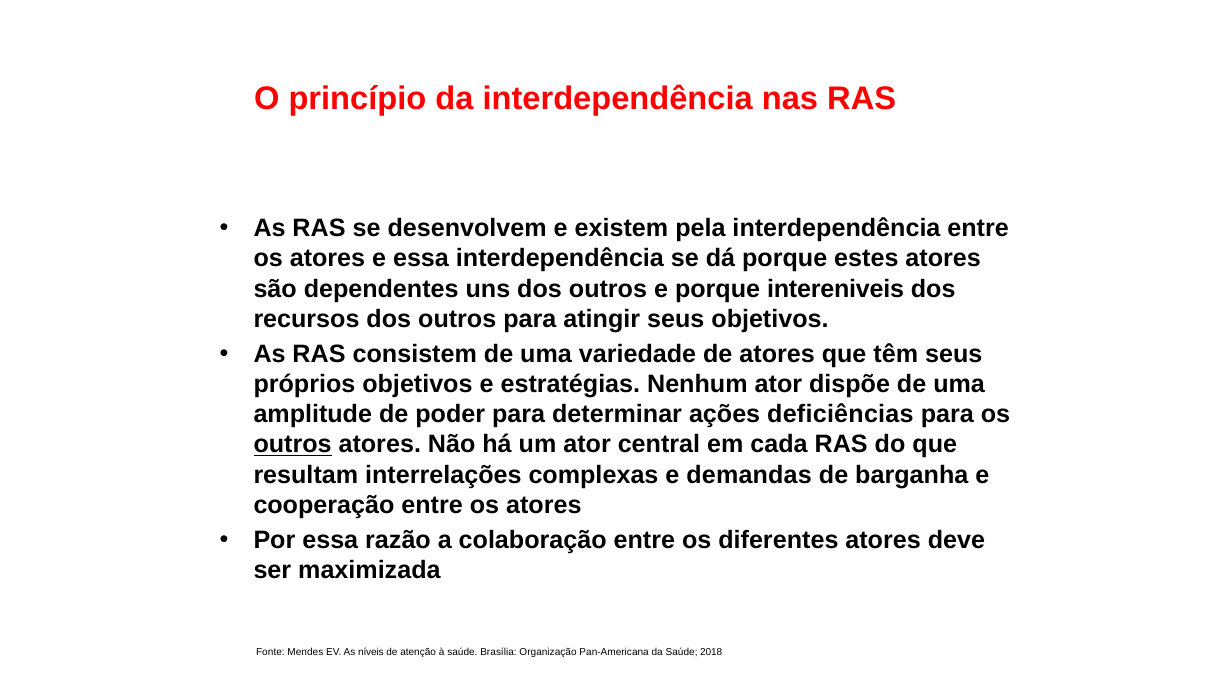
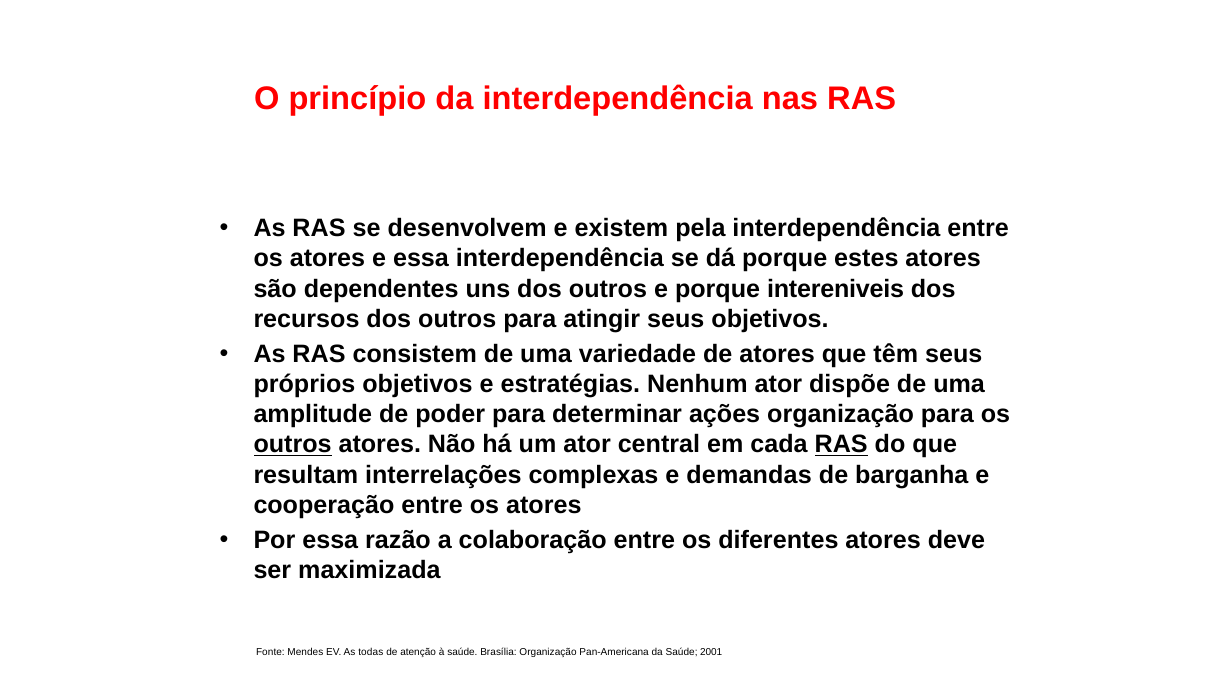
ações deficiências: deficiências -> organização
RAS at (841, 445) underline: none -> present
níveis: níveis -> todas
2018: 2018 -> 2001
